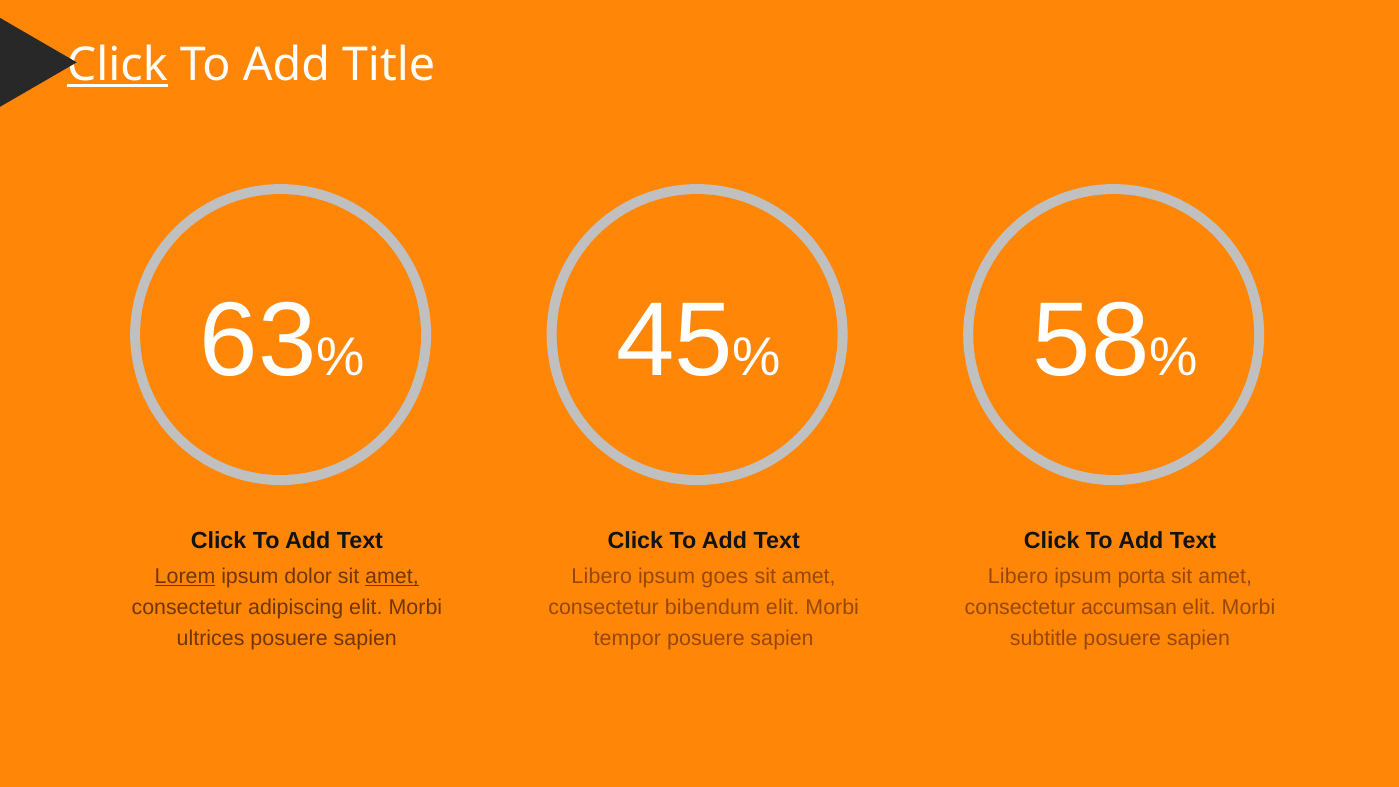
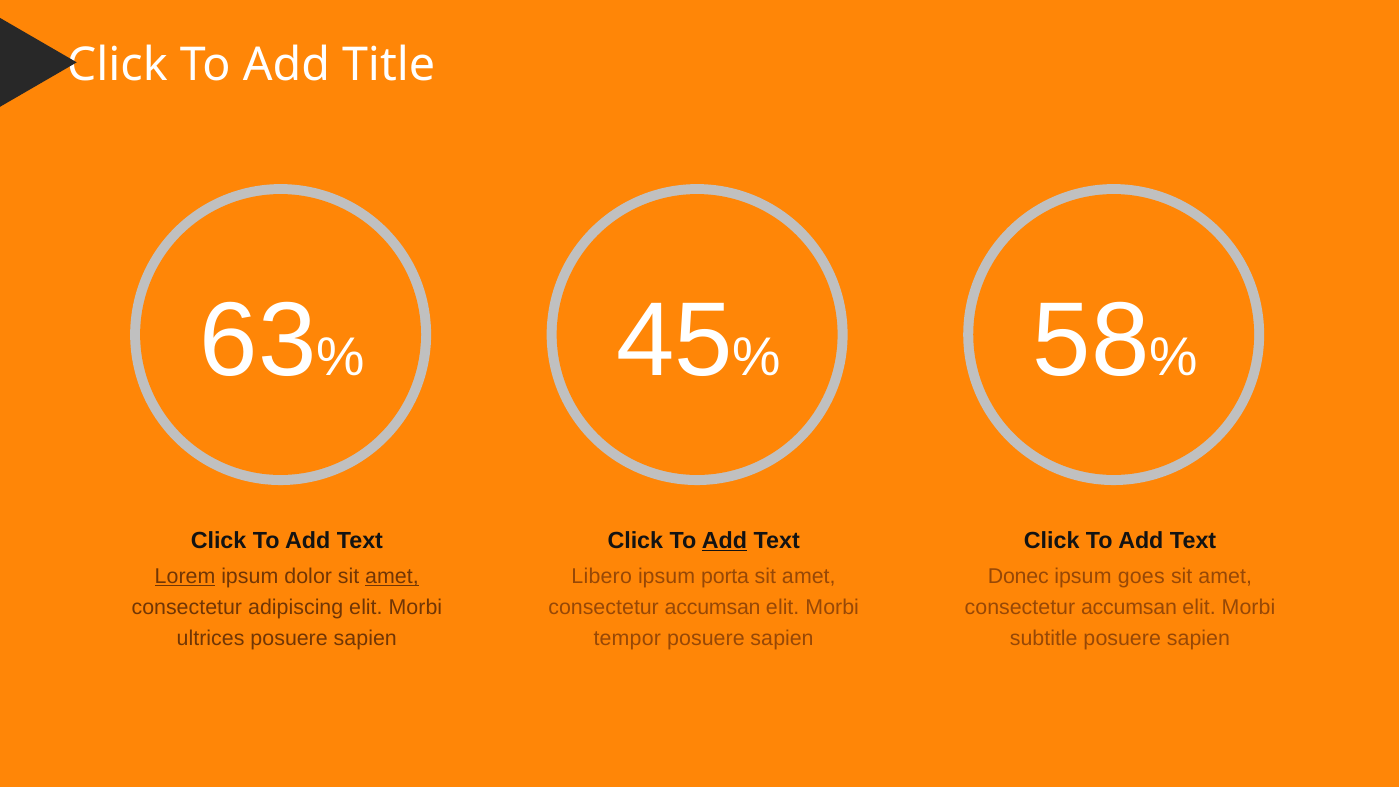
Click at (117, 65) underline: present -> none
Add at (725, 540) underline: none -> present
goes: goes -> porta
Libero at (1018, 576): Libero -> Donec
porta: porta -> goes
bibendum at (712, 607): bibendum -> accumsan
